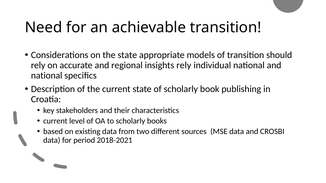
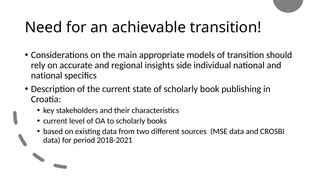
the state: state -> main
insights rely: rely -> side
